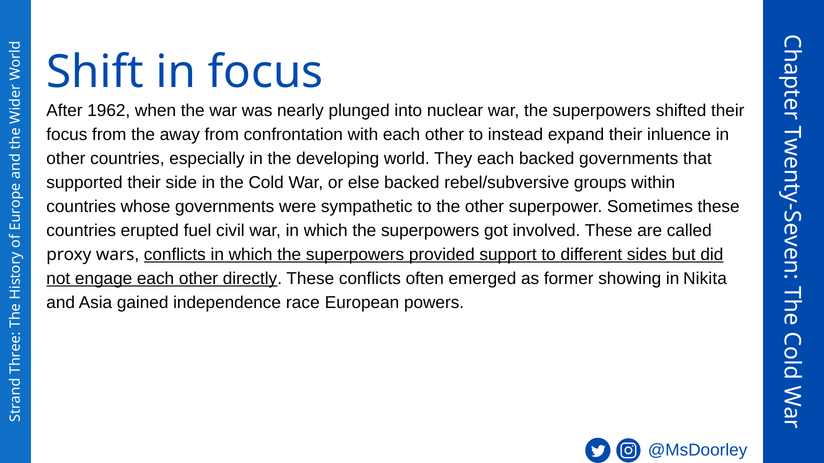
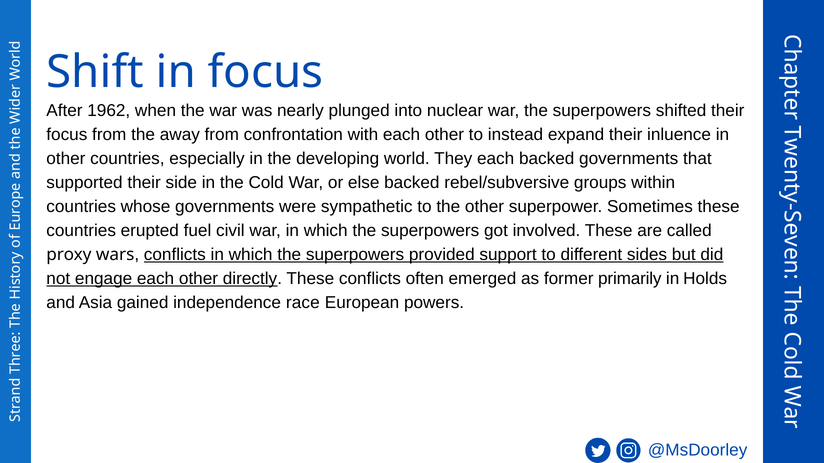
showing: showing -> primarily
Nikita: Nikita -> Holds
